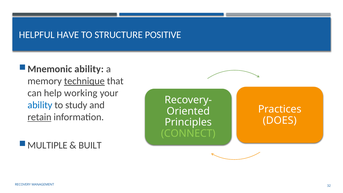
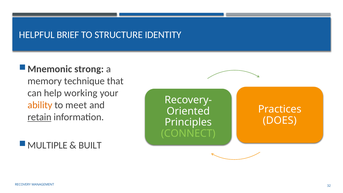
HAVE: HAVE -> BRIEF
POSITIVE: POSITIVE -> IDENTITY
Mnemonic ability: ability -> strong
technique underline: present -> none
ability at (40, 105) colour: blue -> orange
study: study -> meet
